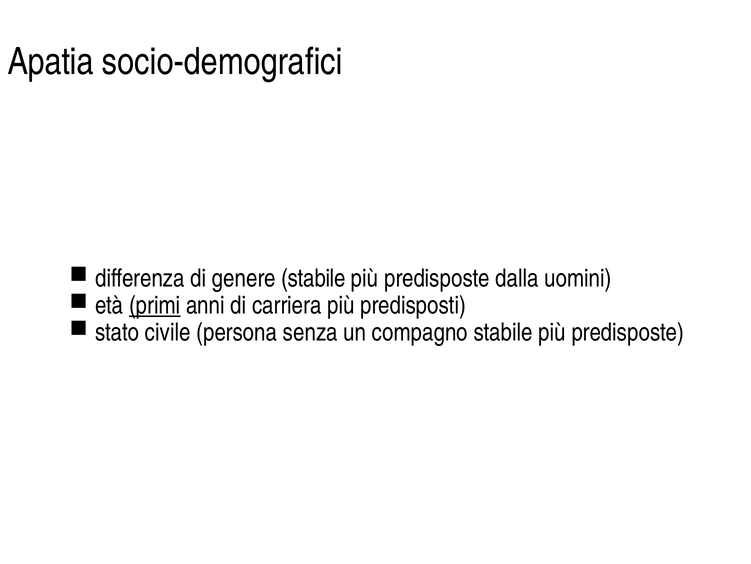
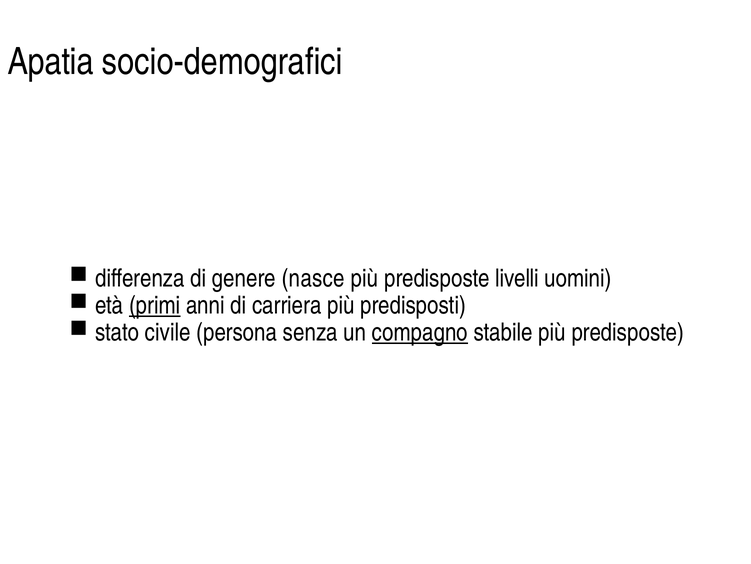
genere stabile: stabile -> nasce
dalla: dalla -> livelli
compagno underline: none -> present
